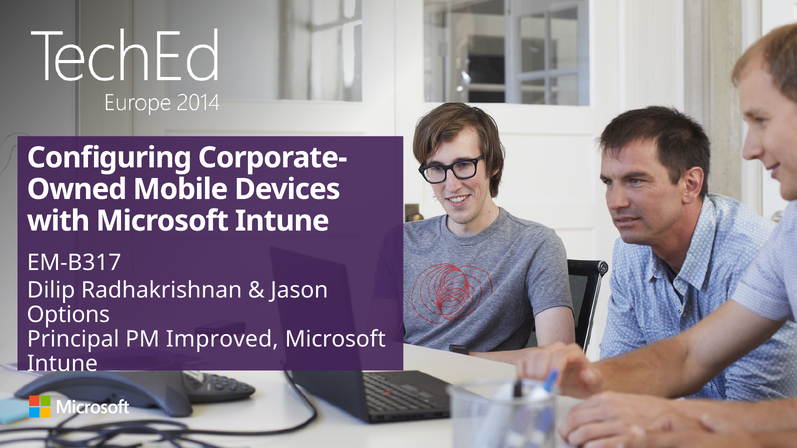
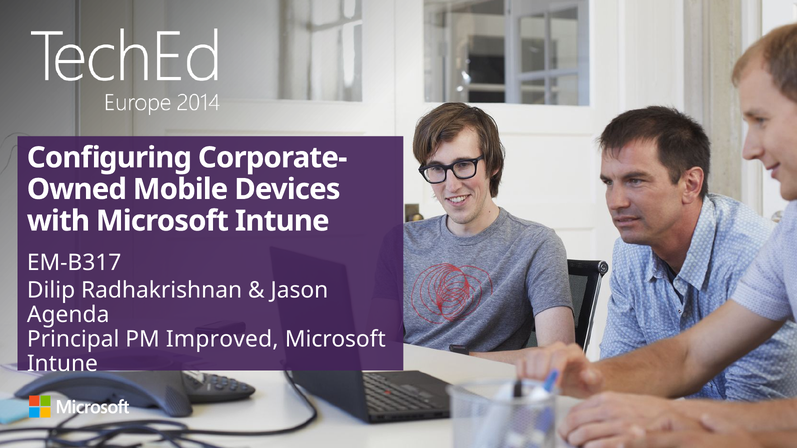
Options: Options -> Agenda
